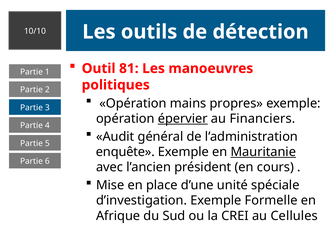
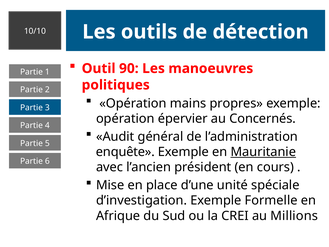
81: 81 -> 90
épervier underline: present -> none
Financiers: Financiers -> Concernés
Cellules: Cellules -> Millions
